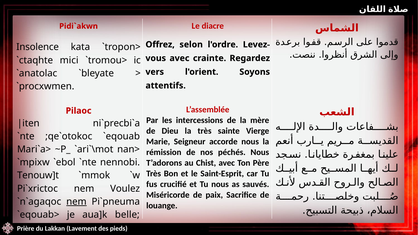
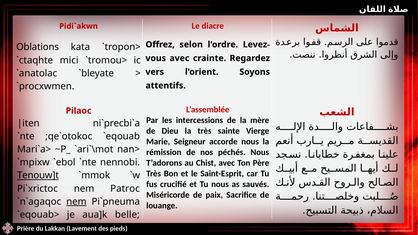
Insolence: Insolence -> Oblations
Tenouw]t underline: none -> present
Voulez: Voulez -> Patroc
